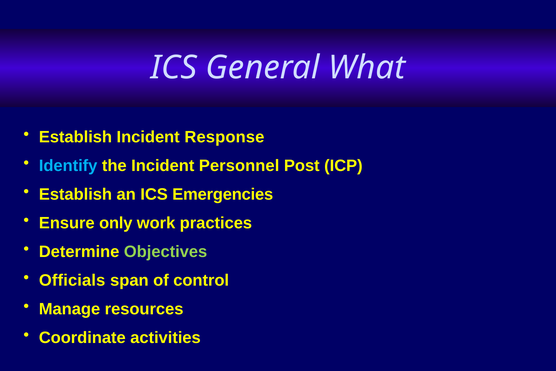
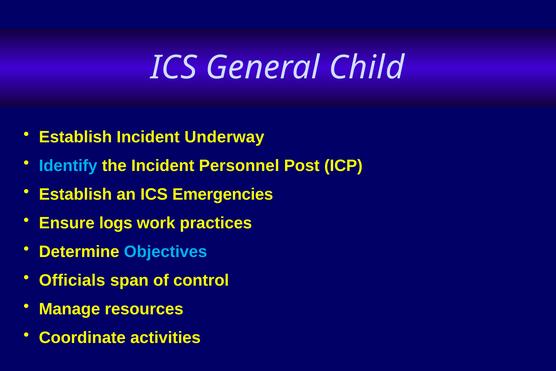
What: What -> Child
Response: Response -> Underway
only: only -> logs
Objectives colour: light green -> light blue
